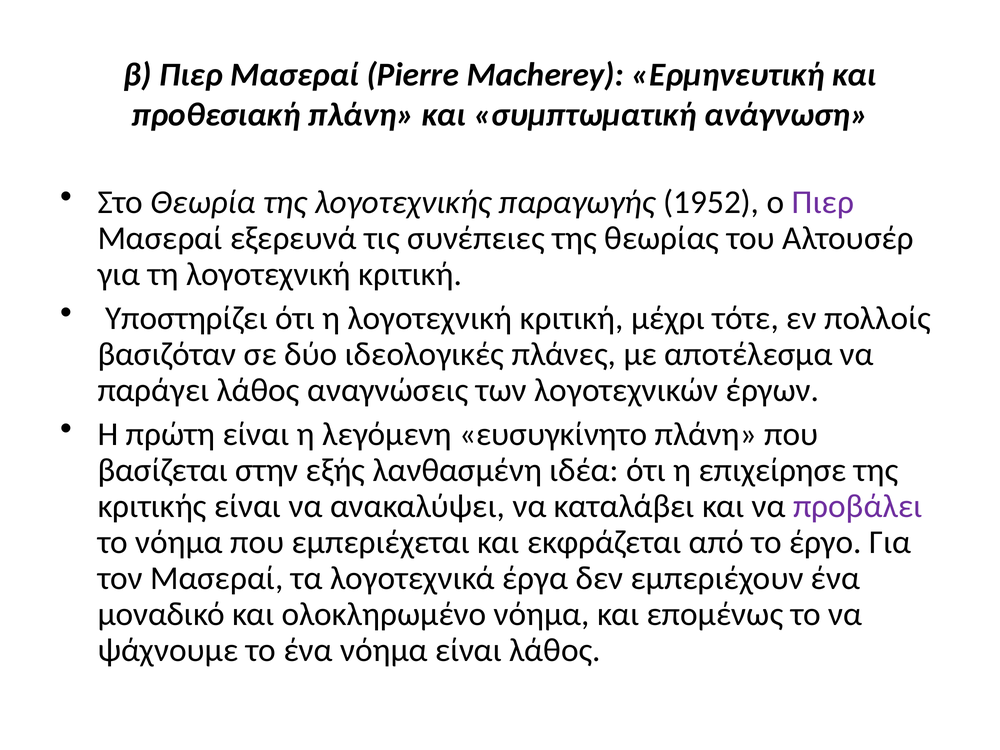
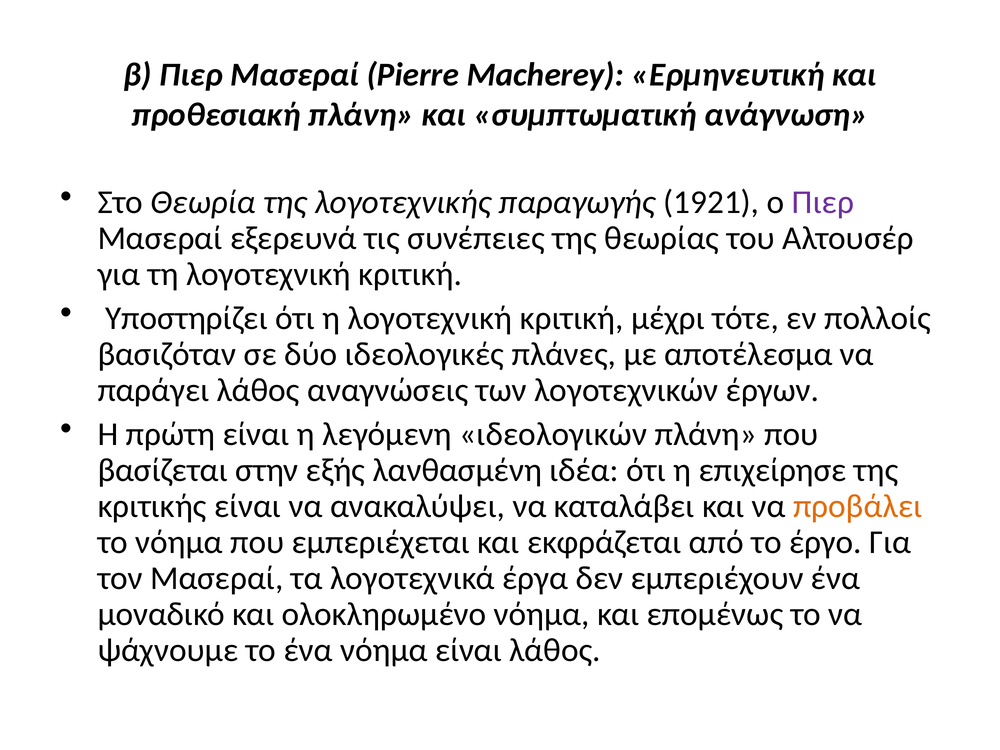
1952: 1952 -> 1921
ευσυγκίνητο: ευσυγκίνητο -> ιδεολογικών
προβάλει colour: purple -> orange
